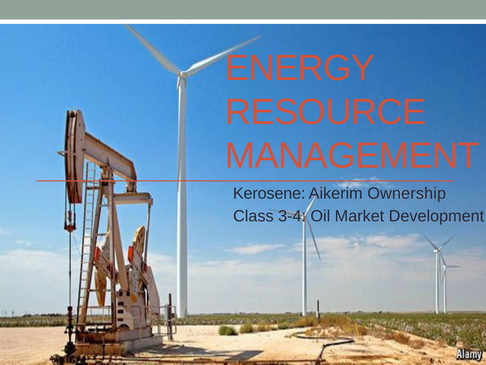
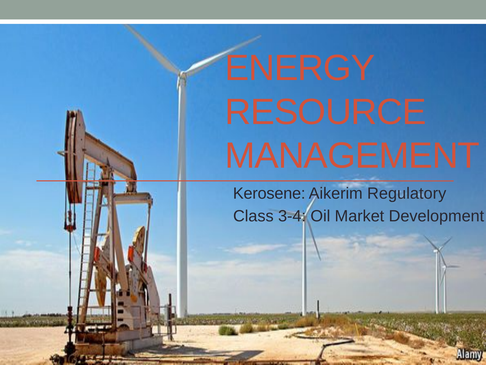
Ownership: Ownership -> Regulatory
